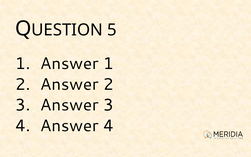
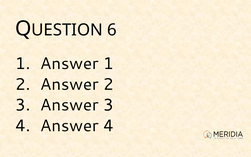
5: 5 -> 6
